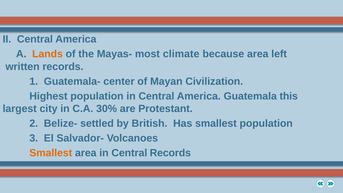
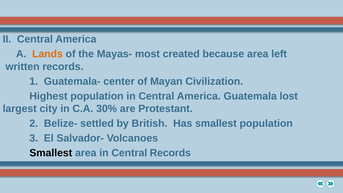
climate: climate -> created
this: this -> lost
Smallest at (51, 153) colour: orange -> black
